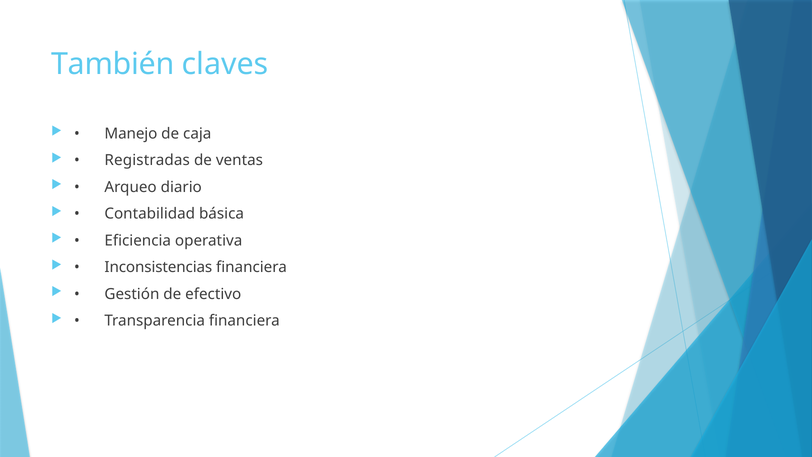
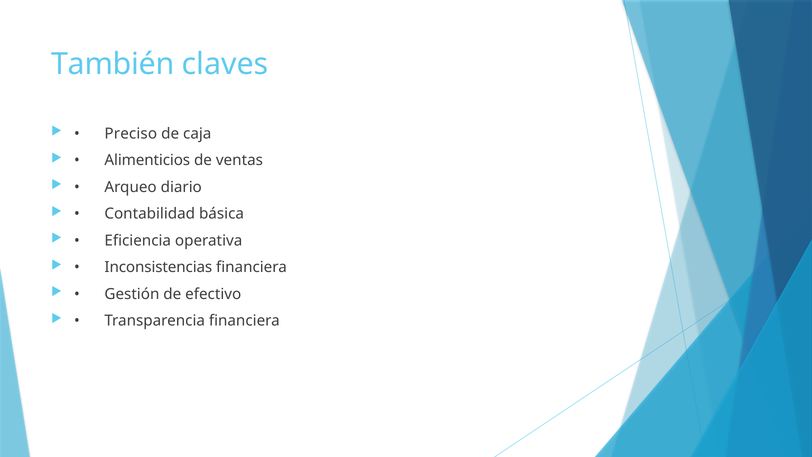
Manejo: Manejo -> Preciso
Registradas: Registradas -> Alimenticios
